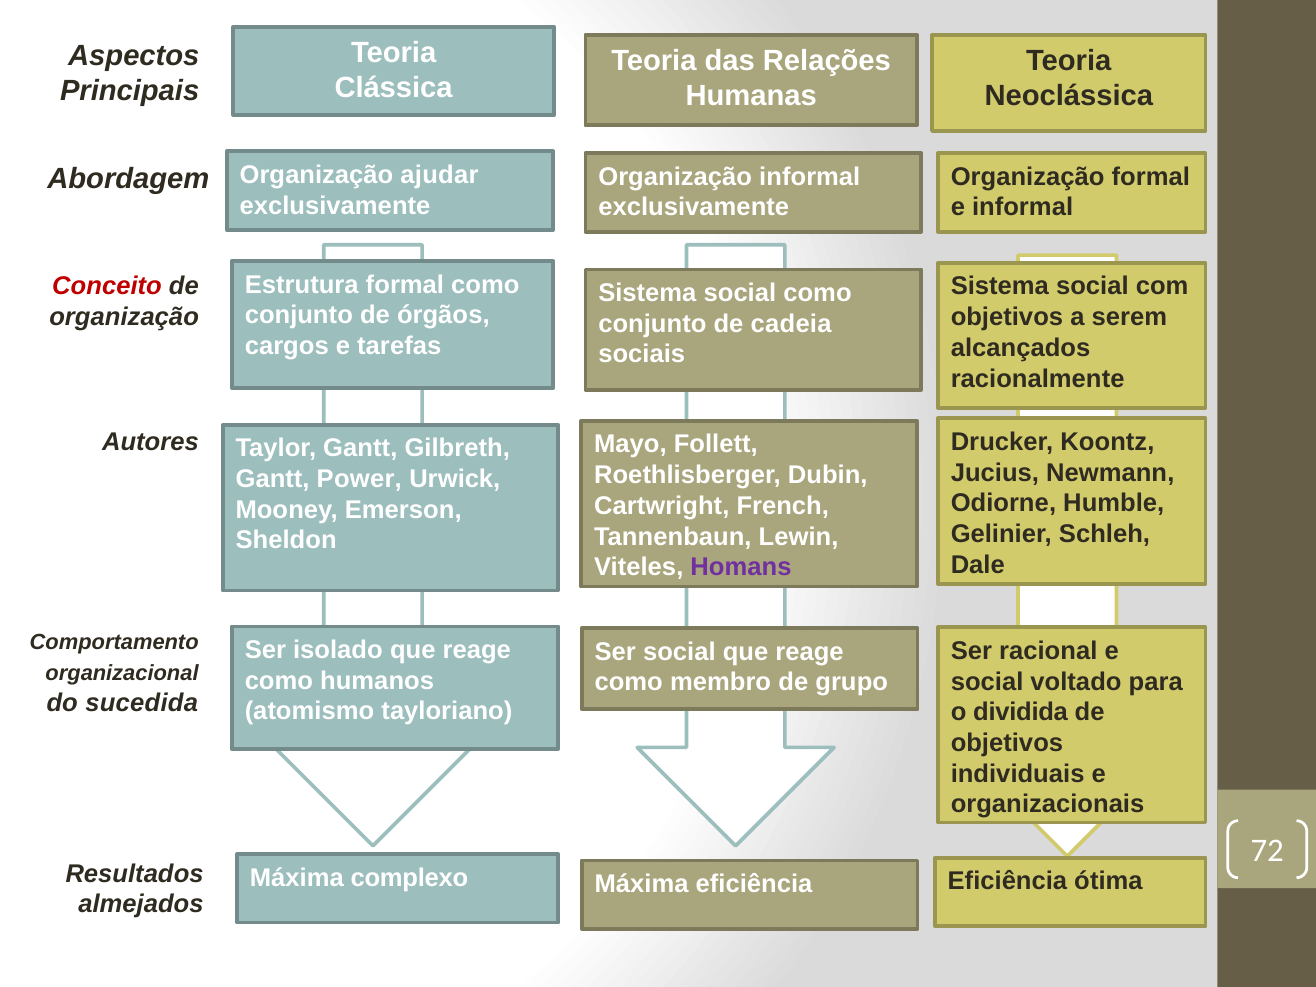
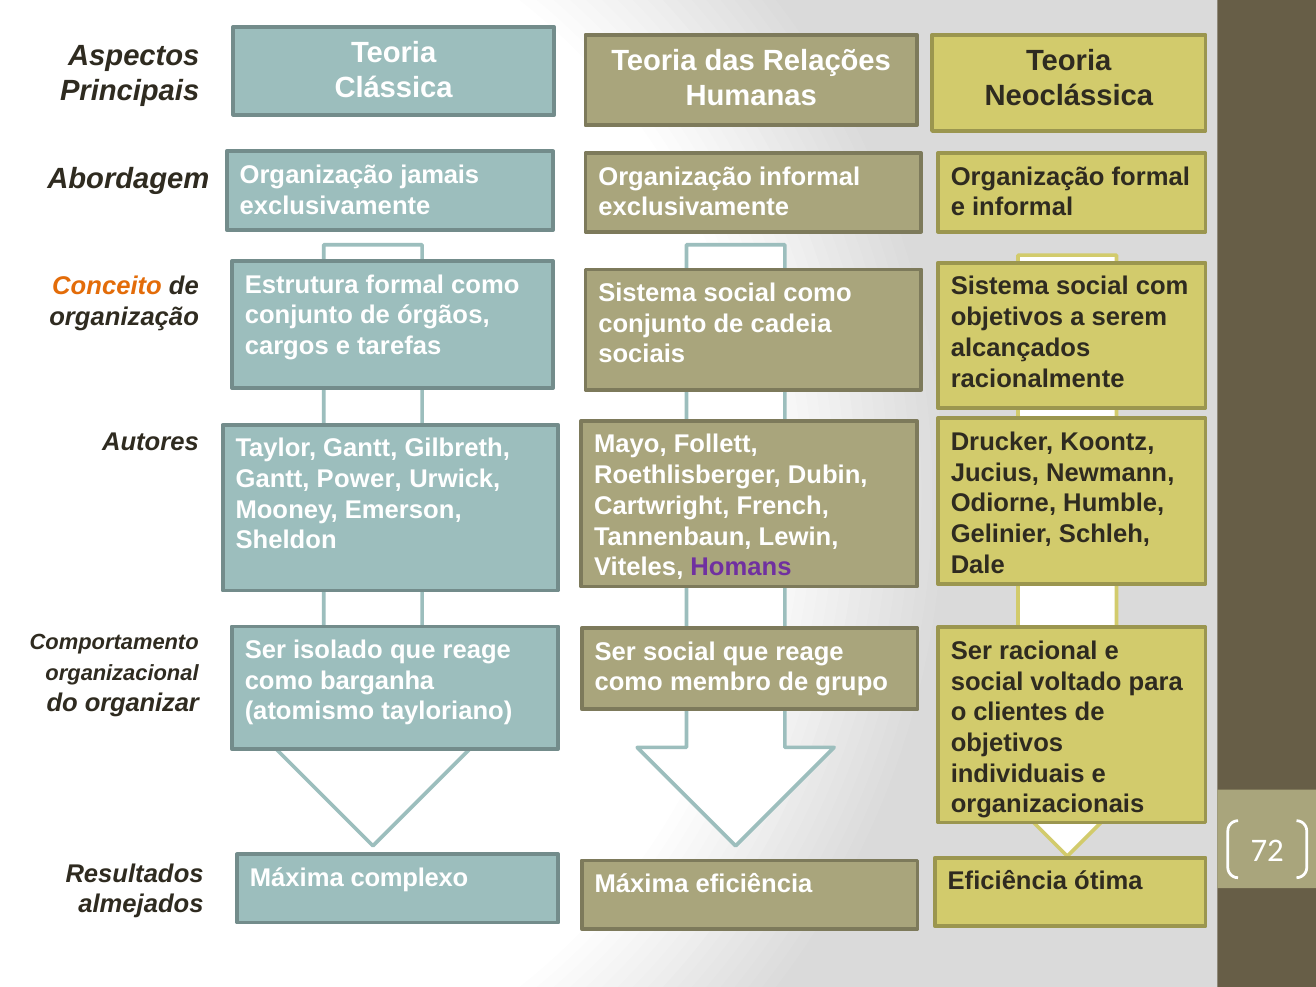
ajudar: ajudar -> jamais
Conceito colour: red -> orange
humanos: humanos -> barganha
sucedida: sucedida -> organizar
dividida: dividida -> clientes
